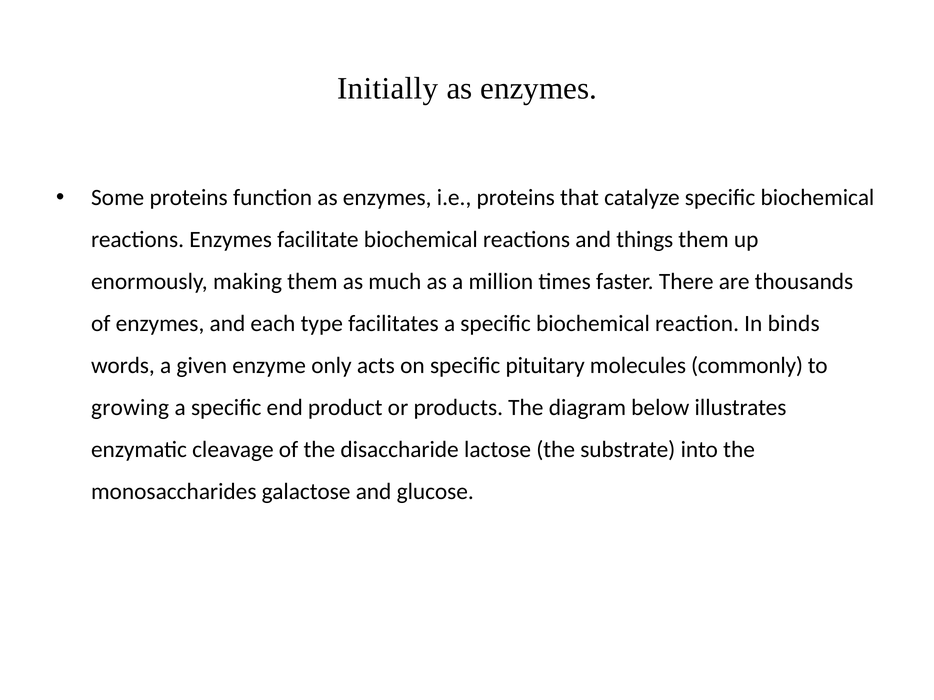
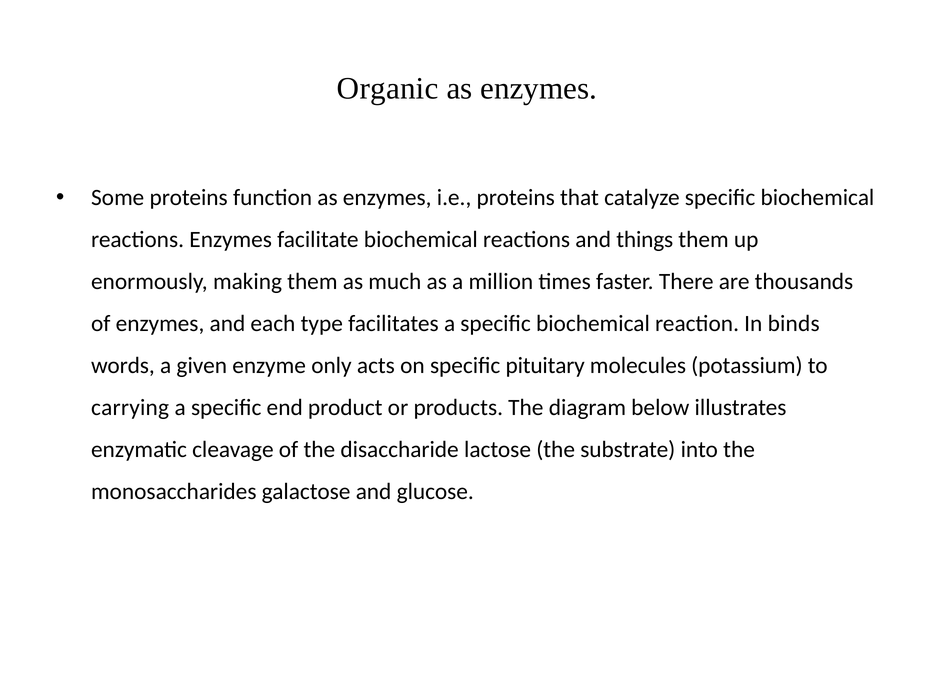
Initially: Initially -> Organic
commonly: commonly -> potassium
growing: growing -> carrying
